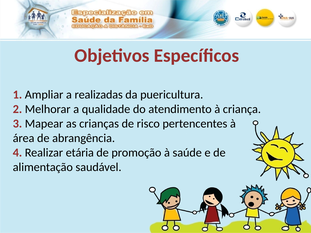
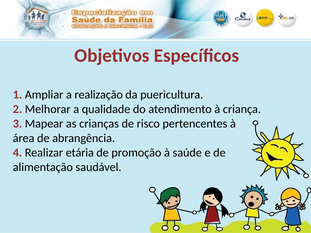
realizadas: realizadas -> realização
